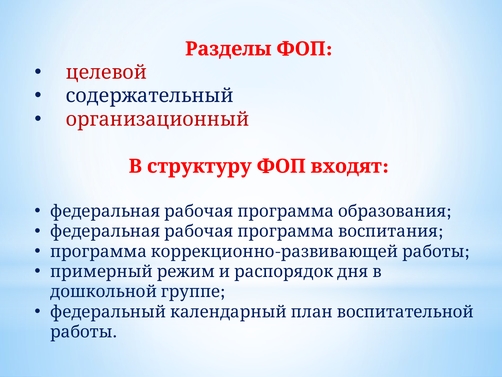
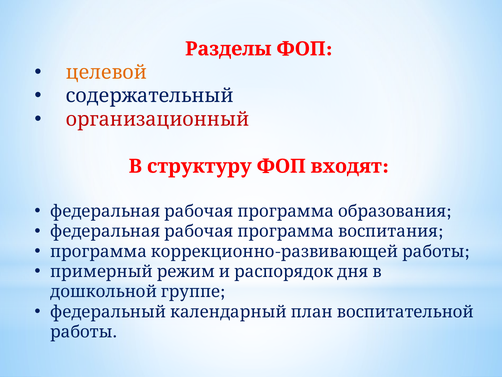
целевой colour: red -> orange
